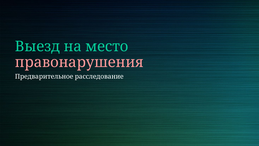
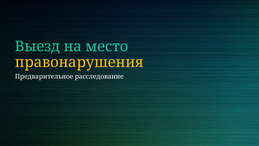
правонарушения colour: pink -> yellow
